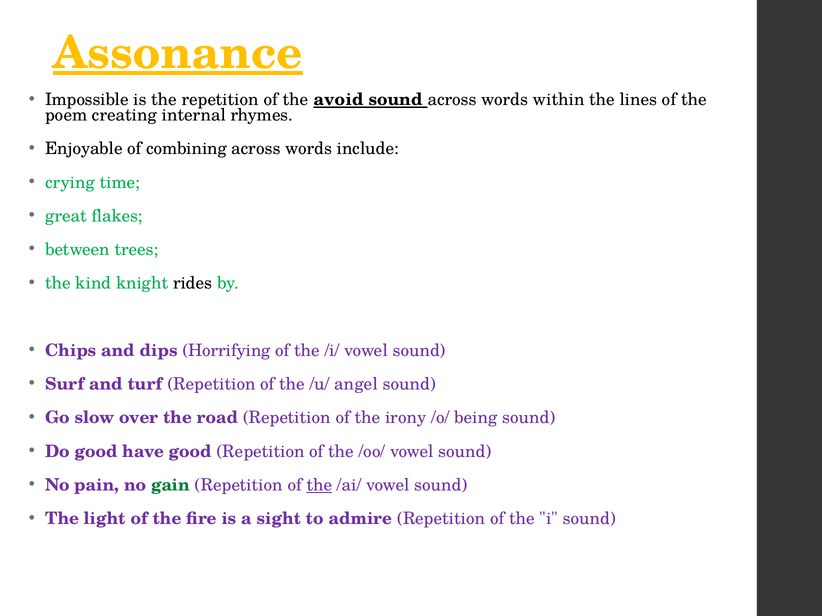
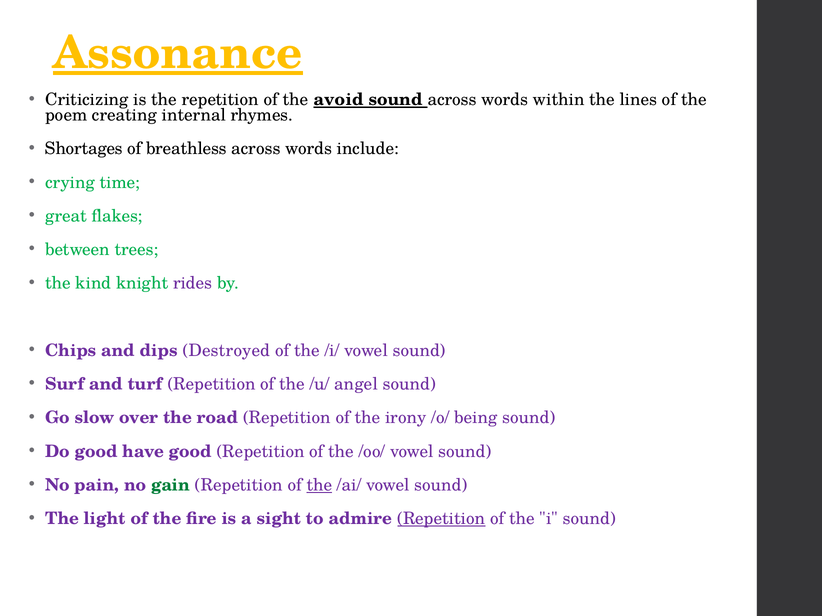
Impossible: Impossible -> Criticizing
Enjoyable: Enjoyable -> Shortages
combining: combining -> breathless
rides colour: black -> purple
Horrifying: Horrifying -> Destroyed
Repetition at (441, 519) underline: none -> present
